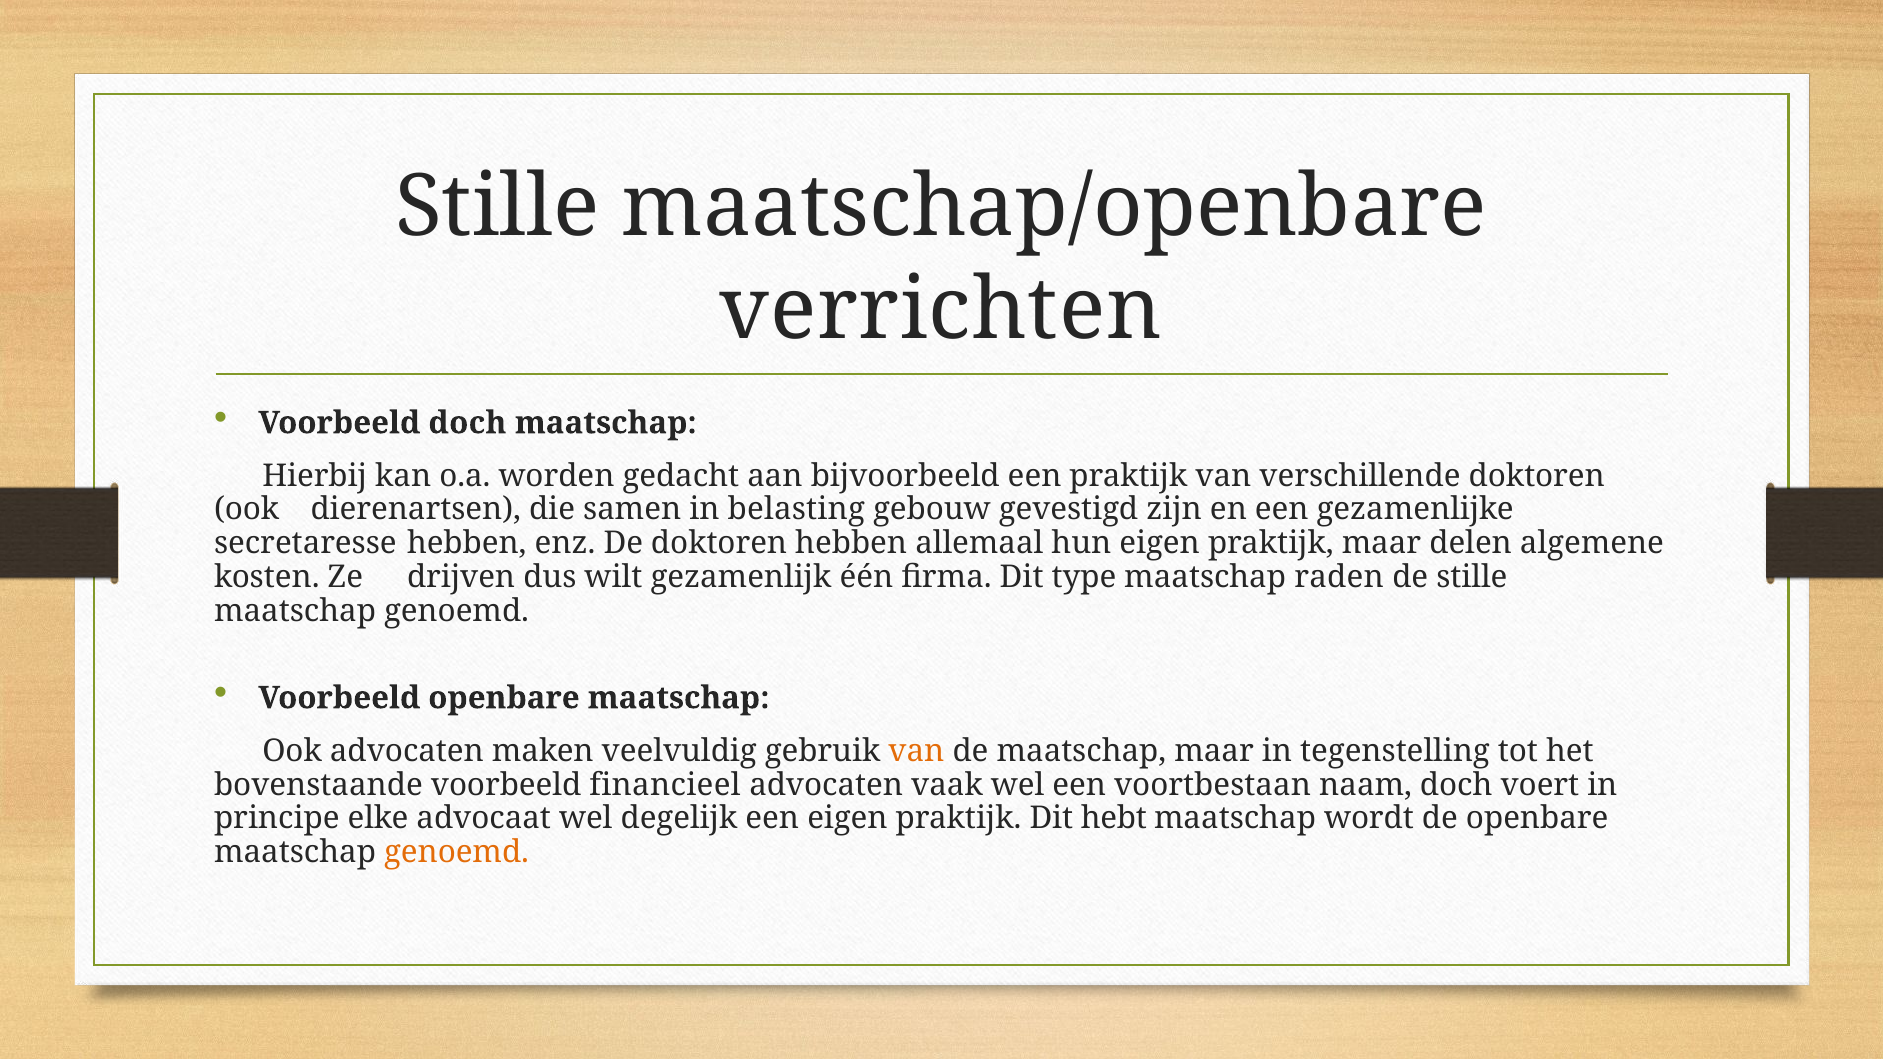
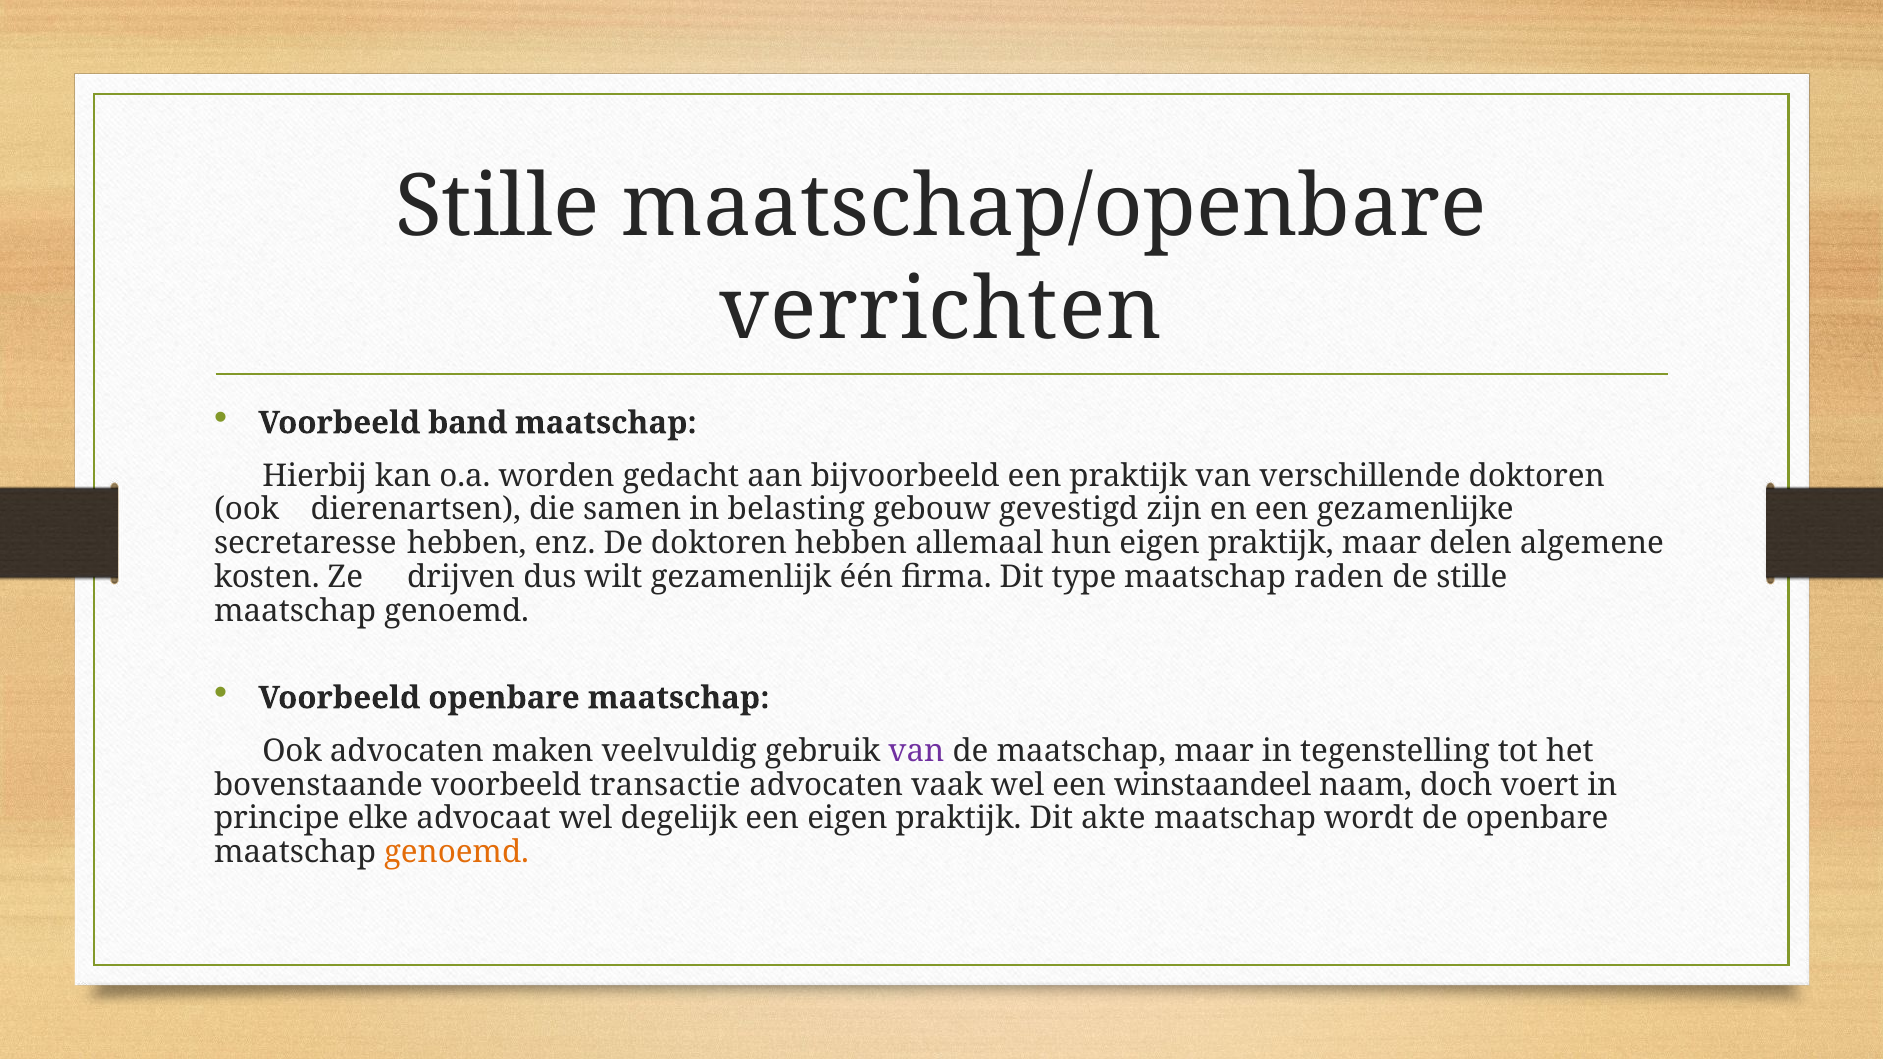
Voorbeeld doch: doch -> band
van at (916, 751) colour: orange -> purple
financieel: financieel -> transactie
voortbestaan: voortbestaan -> winstaandeel
hebt: hebt -> akte
